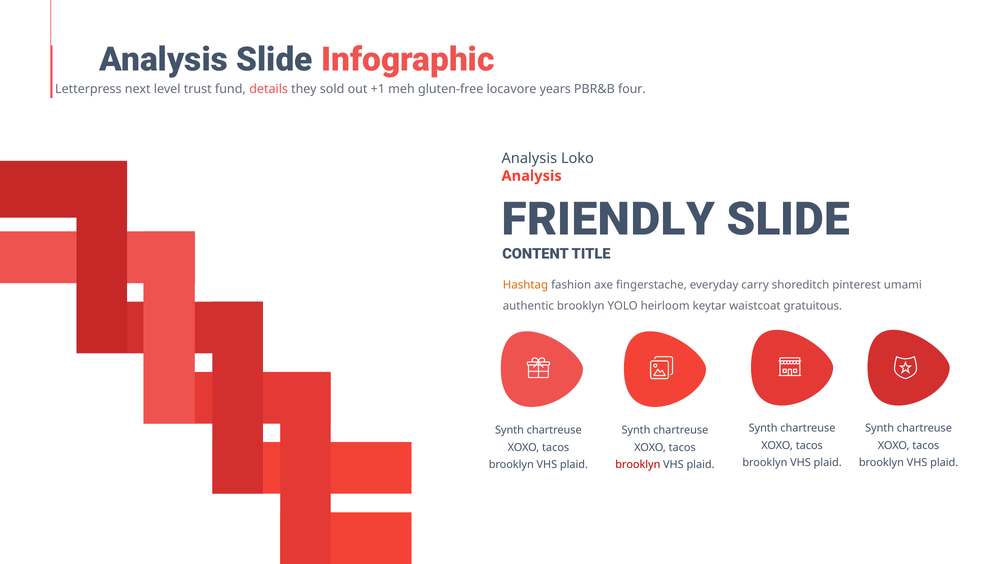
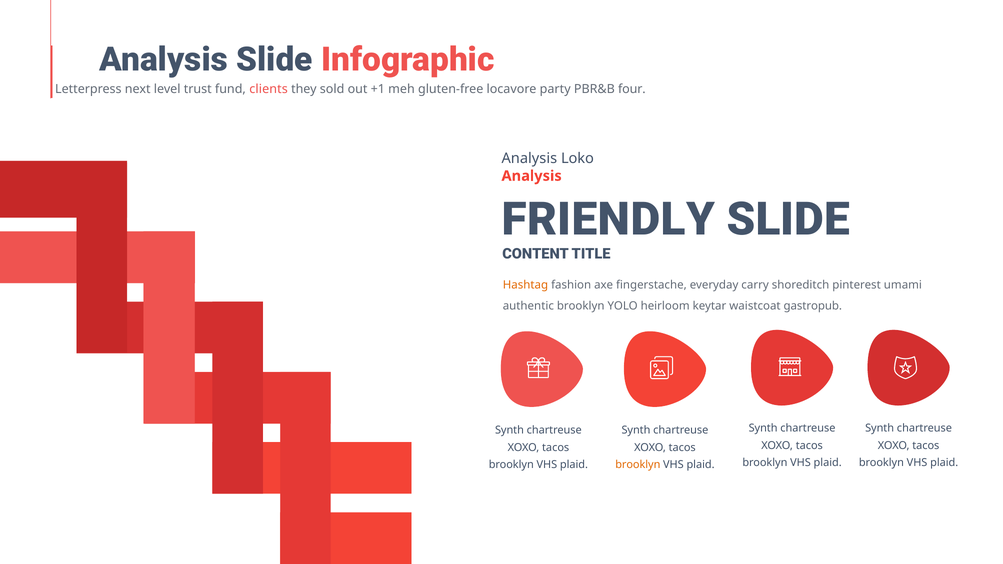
details: details -> clients
years: years -> party
gratuitous: gratuitous -> gastropub
brooklyn at (638, 465) colour: red -> orange
